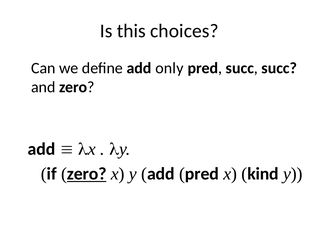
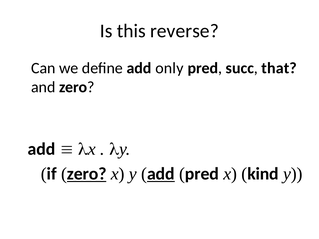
choices: choices -> reverse
succ succ: succ -> that
add at (161, 174) underline: none -> present
